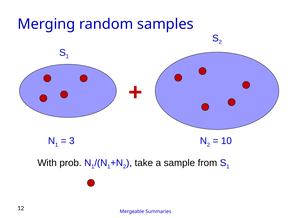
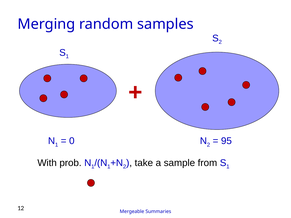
3: 3 -> 0
10: 10 -> 95
